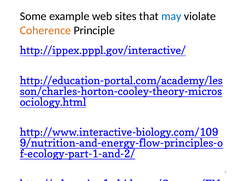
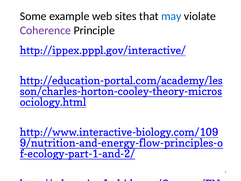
Coherence colour: orange -> purple
